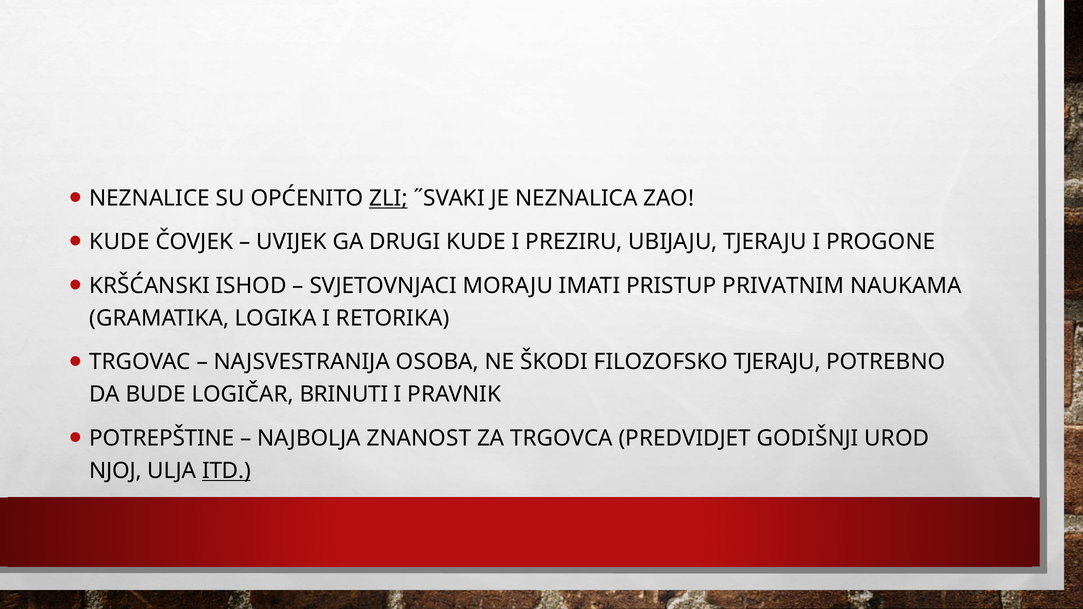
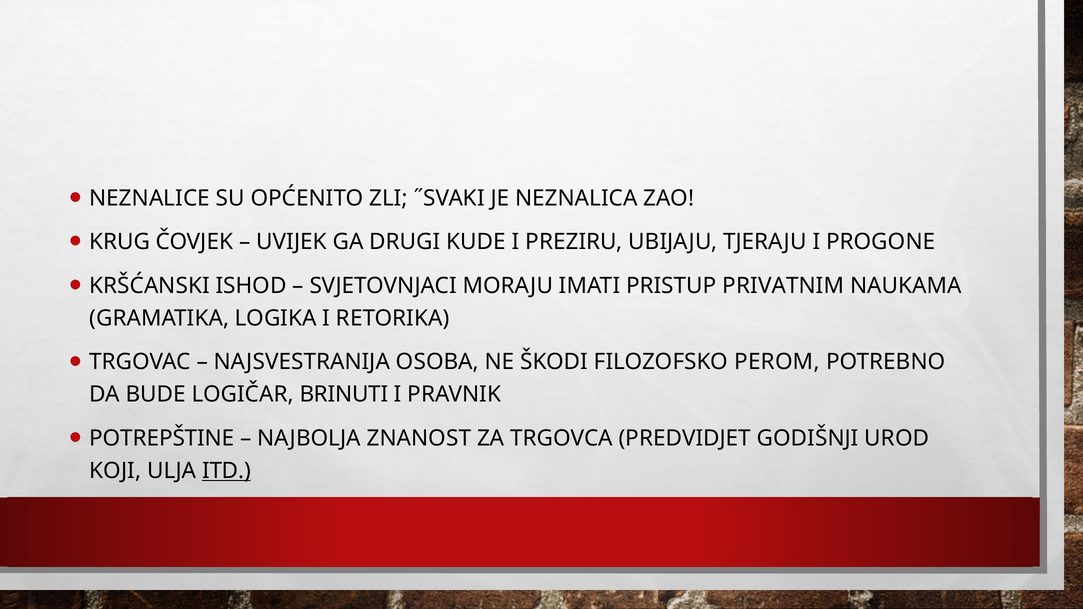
ZLI underline: present -> none
KUDE at (119, 242): KUDE -> KRUG
FILOZOFSKO TJERAJU: TJERAJU -> PEROM
NJOJ: NJOJ -> KOJI
